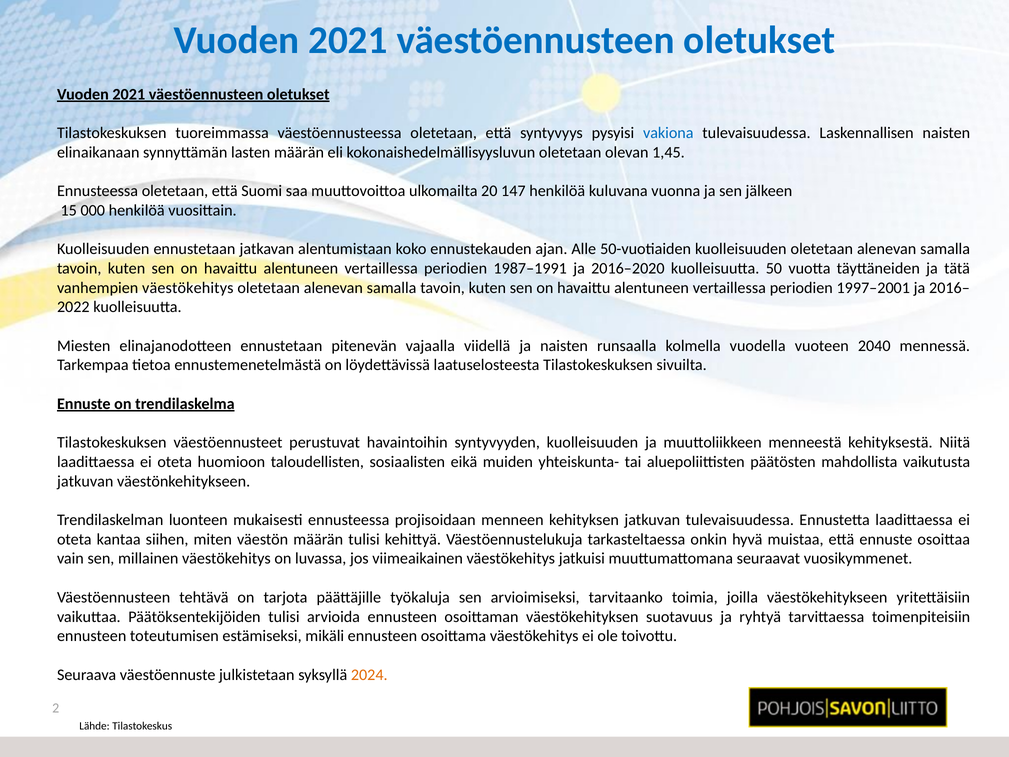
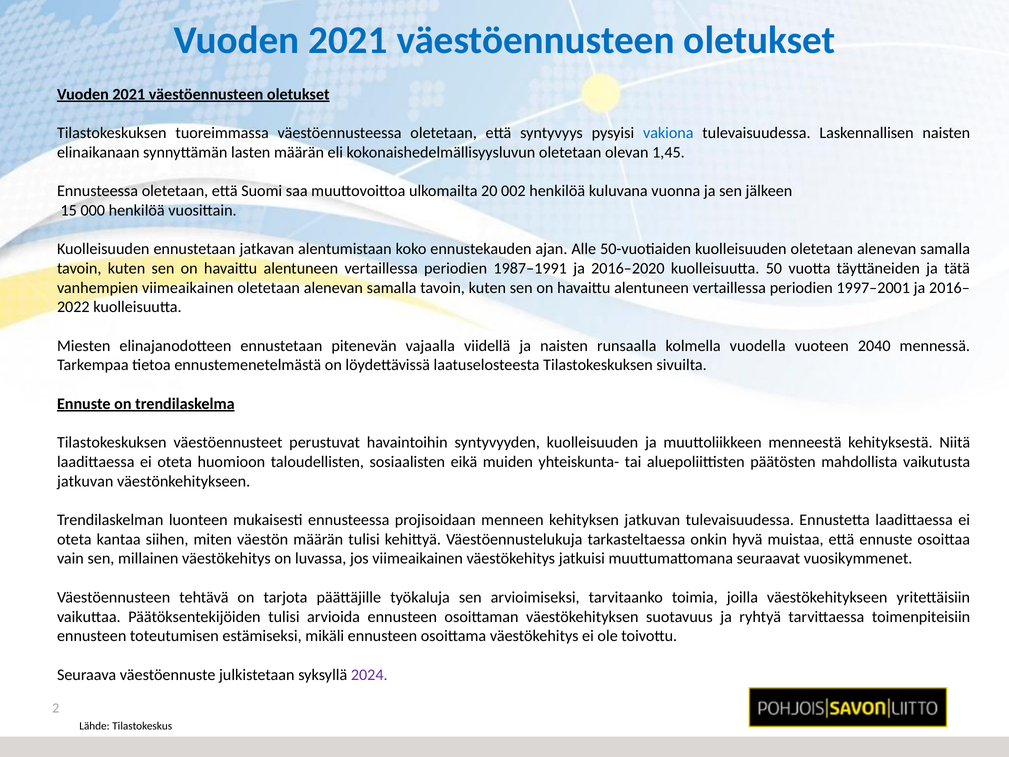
147: 147 -> 002
vanhempien väestökehitys: väestökehitys -> viimeaikainen
2024 colour: orange -> purple
